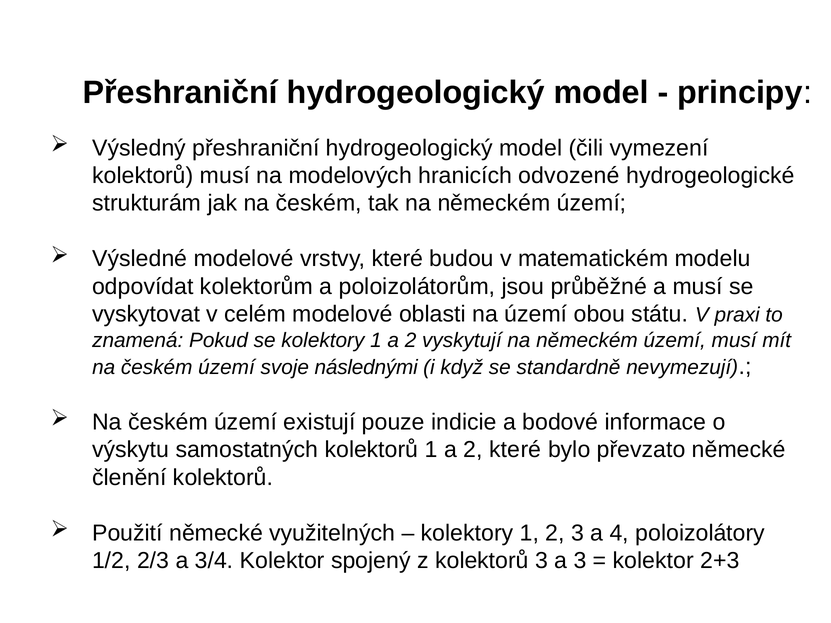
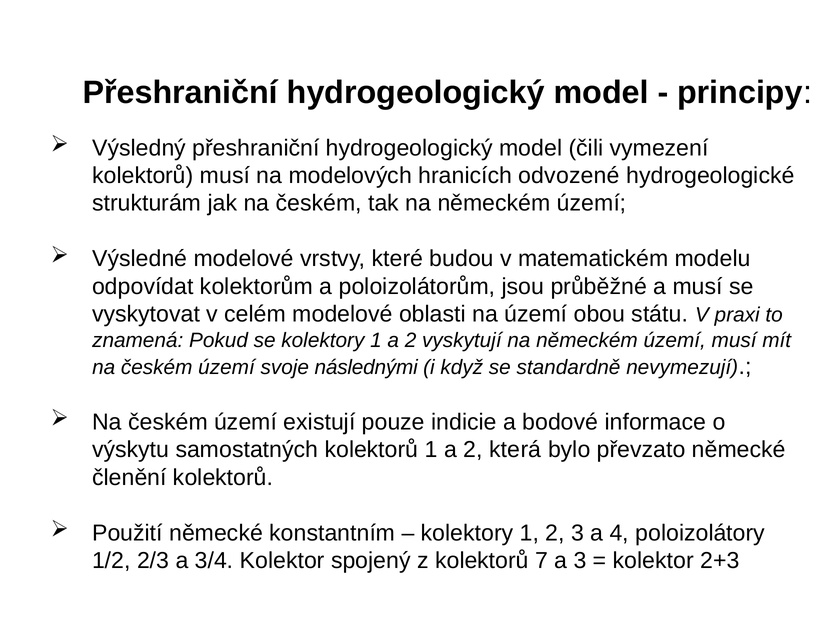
2 které: které -> která
využitelných: využitelných -> konstantním
kolektorů 3: 3 -> 7
